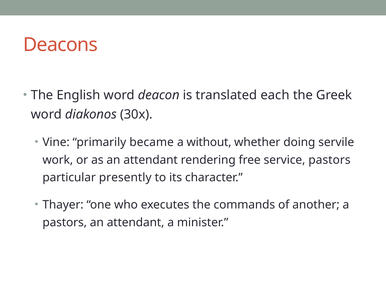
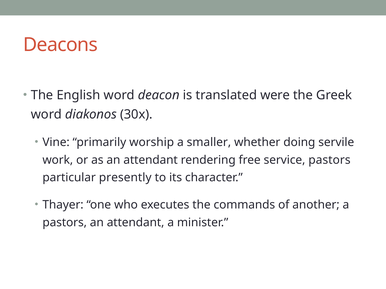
each: each -> were
became: became -> worship
without: without -> smaller
